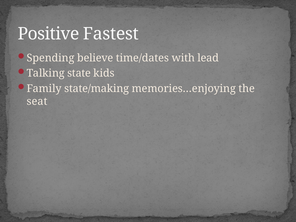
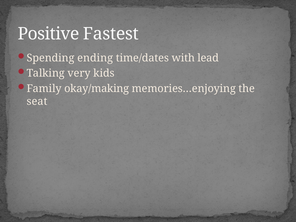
believe: believe -> ending
state: state -> very
state/making: state/making -> okay/making
